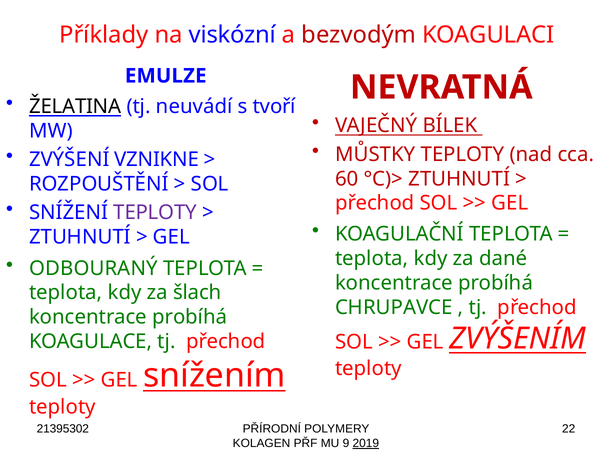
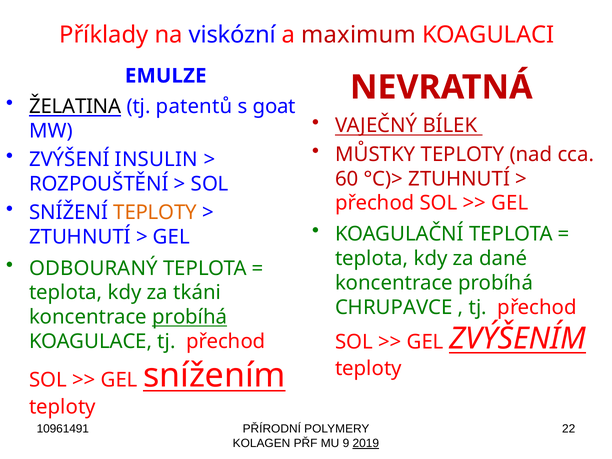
bezvodým: bezvodým -> maximum
neuvádí: neuvádí -> patentů
tvoří: tvoří -> goat
VZNIKNE: VZNIKNE -> INSULIN
TEPLOTY at (155, 213) colour: purple -> orange
šlach: šlach -> tkáni
probíhá at (190, 317) underline: none -> present
21395302: 21395302 -> 10961491
